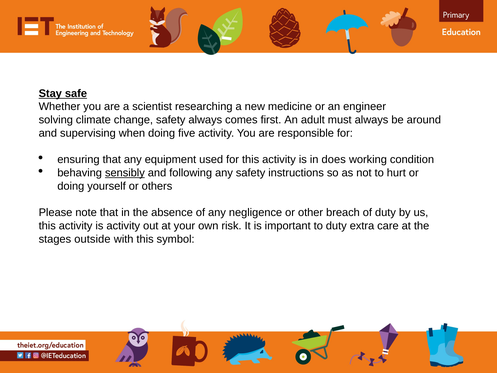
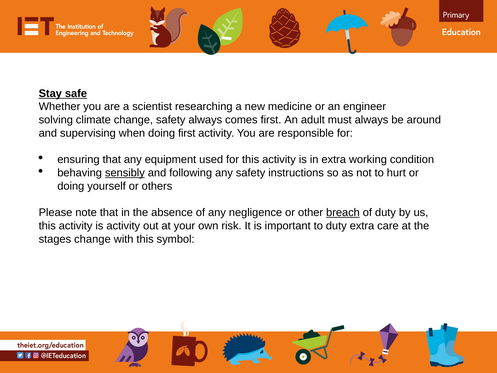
doing five: five -> first
in does: does -> extra
breach underline: none -> present
stages outside: outside -> change
